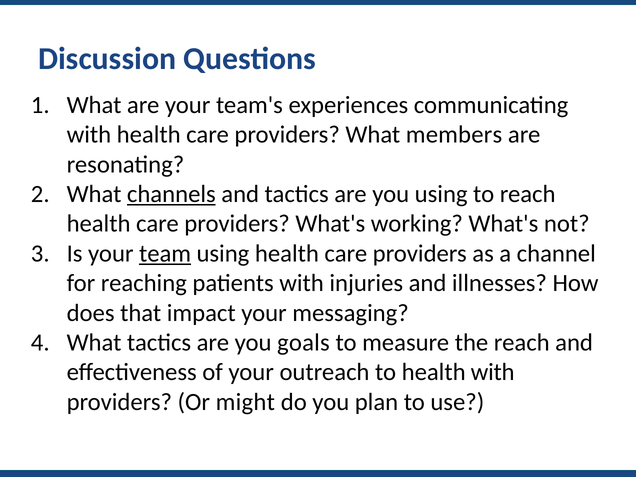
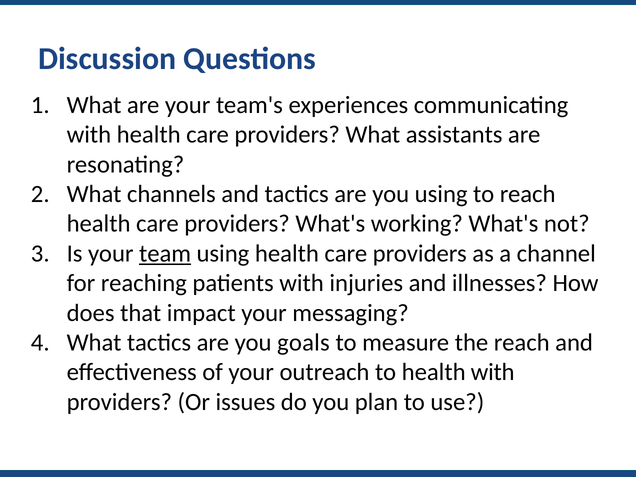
members: members -> assistants
channels underline: present -> none
might: might -> issues
